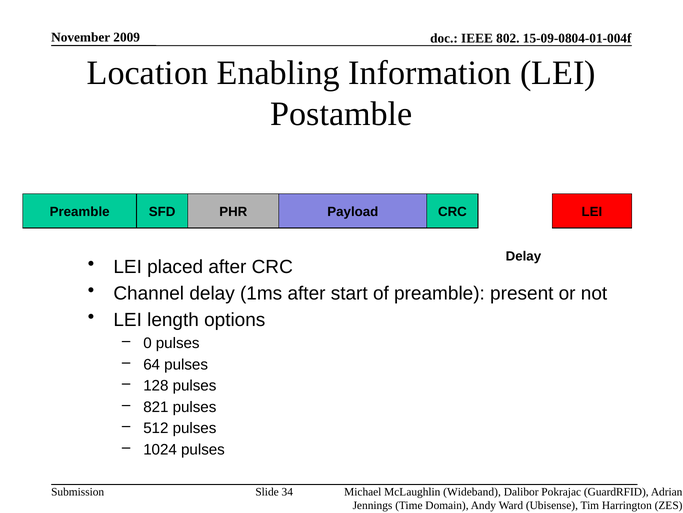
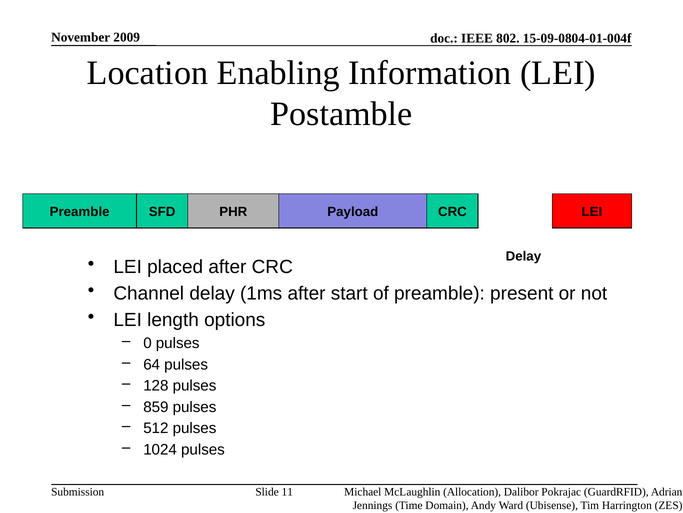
821: 821 -> 859
Wideband: Wideband -> Allocation
34: 34 -> 11
